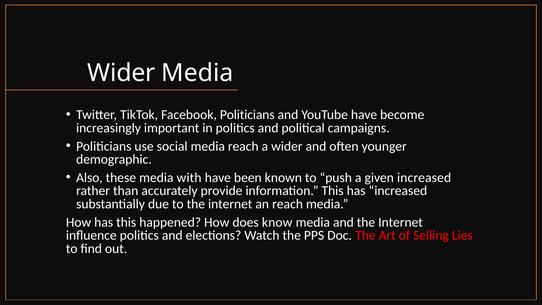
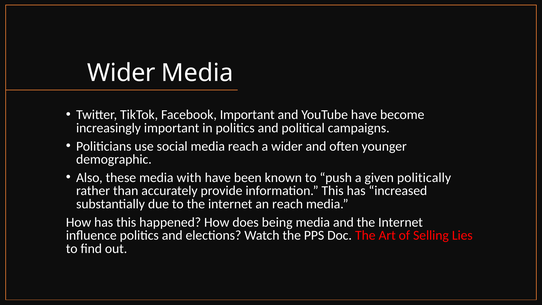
Facebook Politicians: Politicians -> Important
given increased: increased -> politically
know: know -> being
